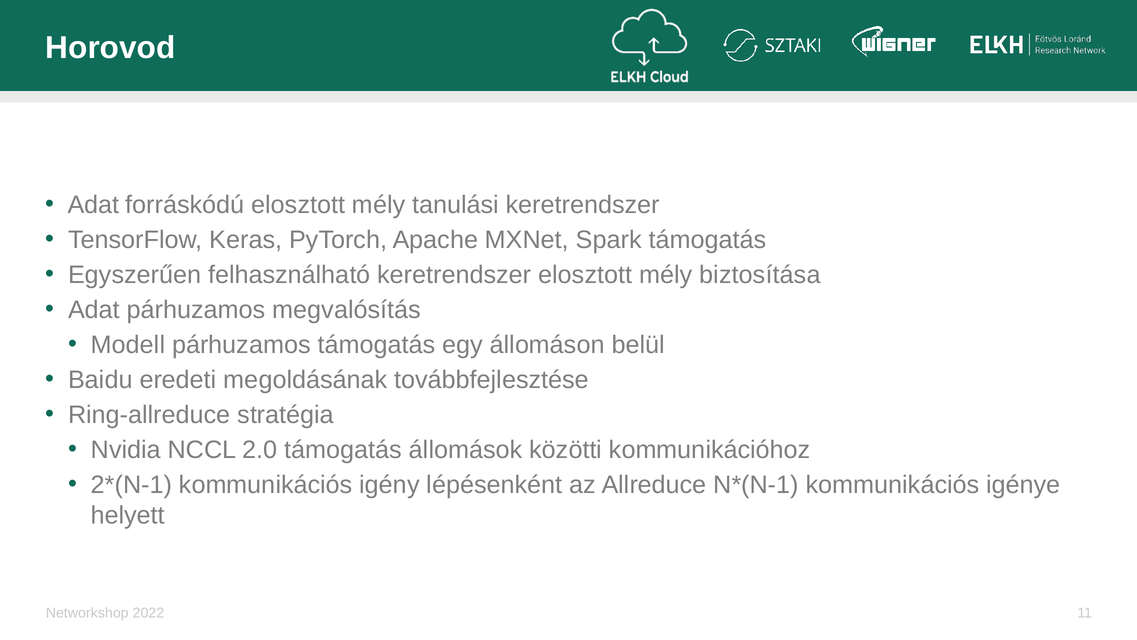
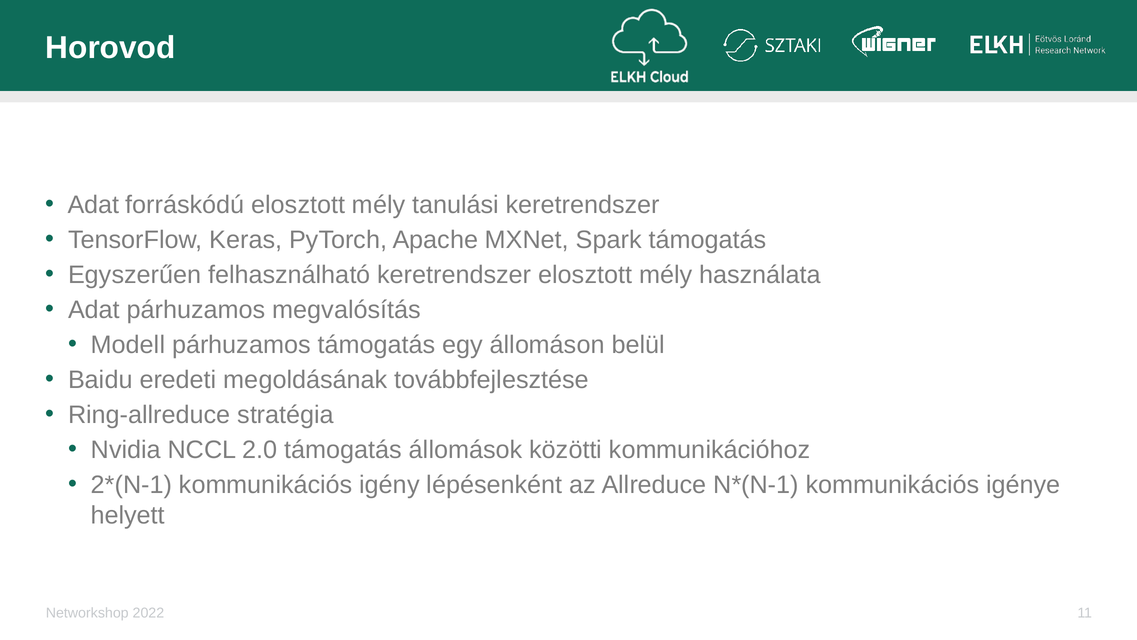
biztosítása: biztosítása -> használata
